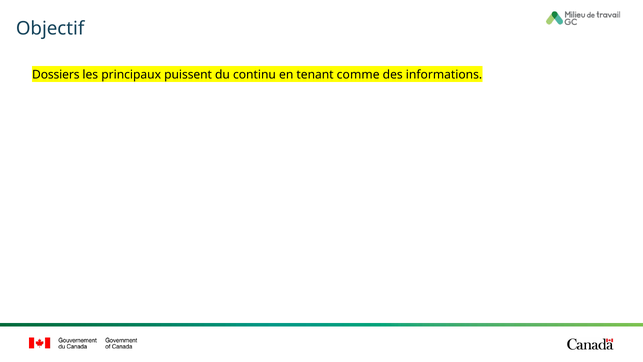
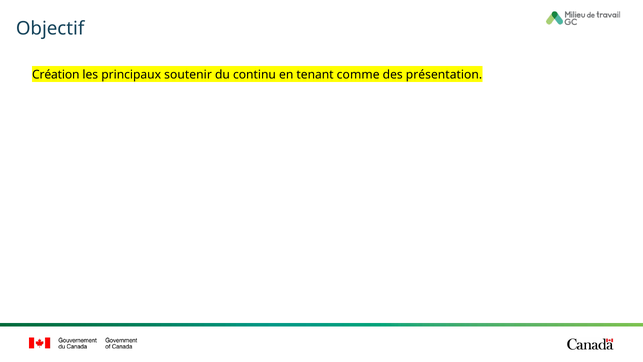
Dossiers: Dossiers -> Création
puissent: puissent -> soutenir
informations: informations -> présentation
